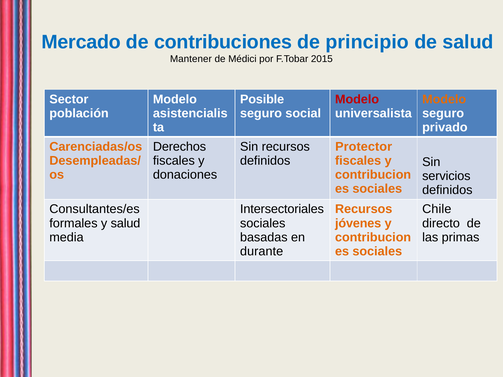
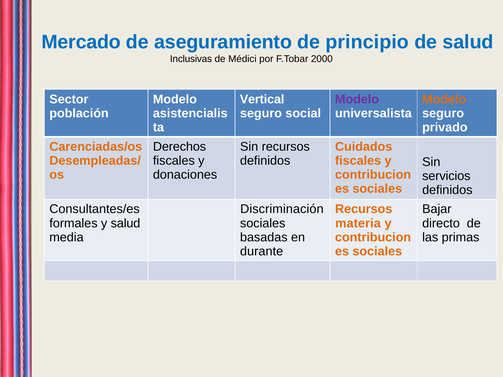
contribuciones: contribuciones -> aseguramiento
Mantener: Mantener -> Inclusivas
2015: 2015 -> 2000
Posible: Posible -> Vertical
Modelo at (357, 99) colour: red -> purple
Protector: Protector -> Cuidados
Intersectoriales: Intersectoriales -> Discriminación
Chile: Chile -> Bajar
jóvenes: jóvenes -> materia
